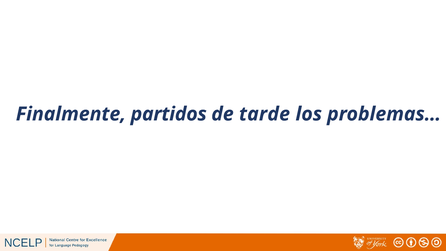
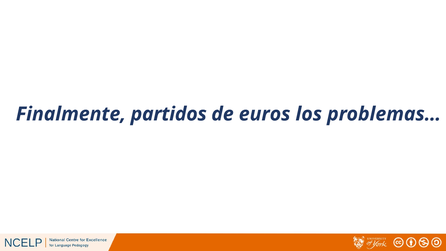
tarde: tarde -> euros
